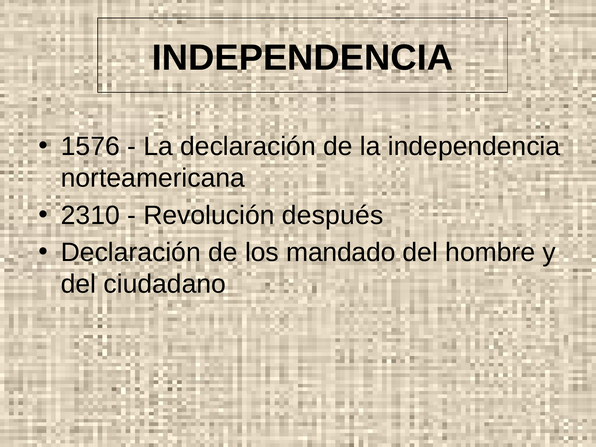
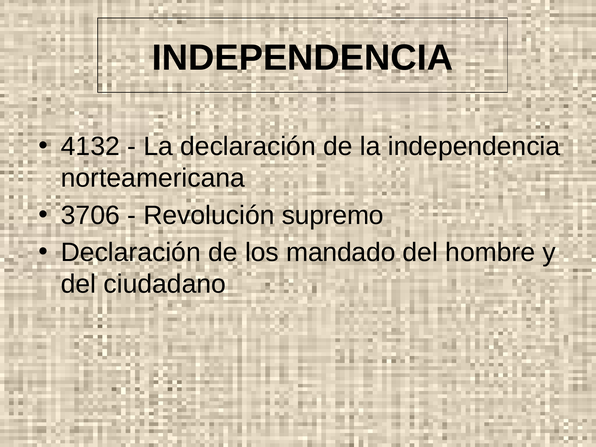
1576: 1576 -> 4132
2310: 2310 -> 3706
después: después -> supremo
